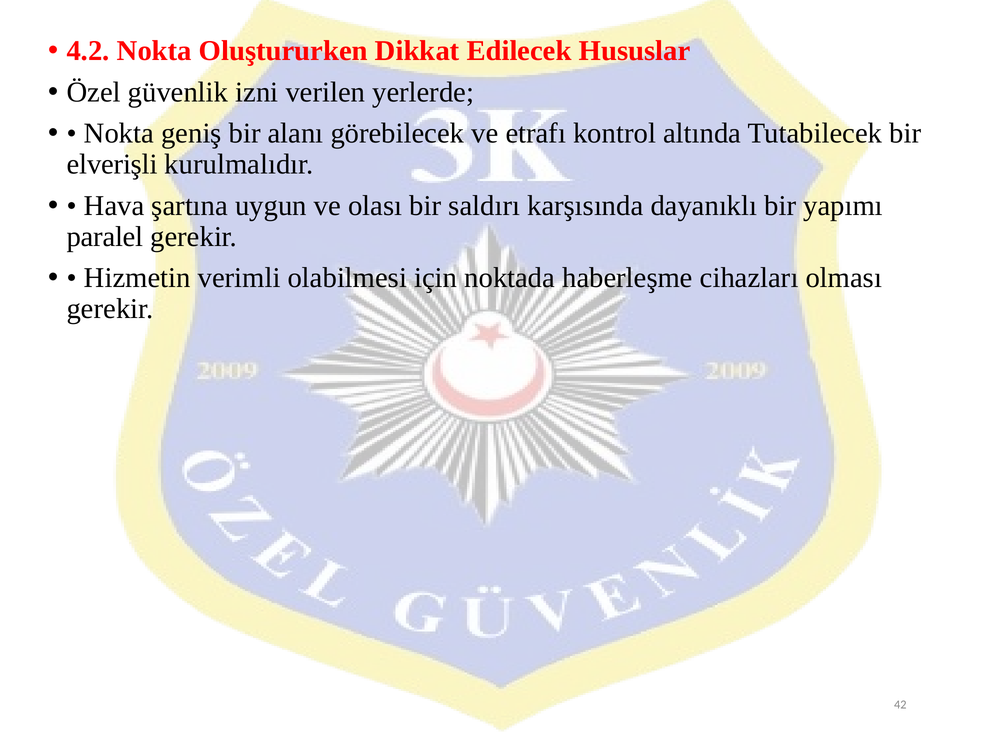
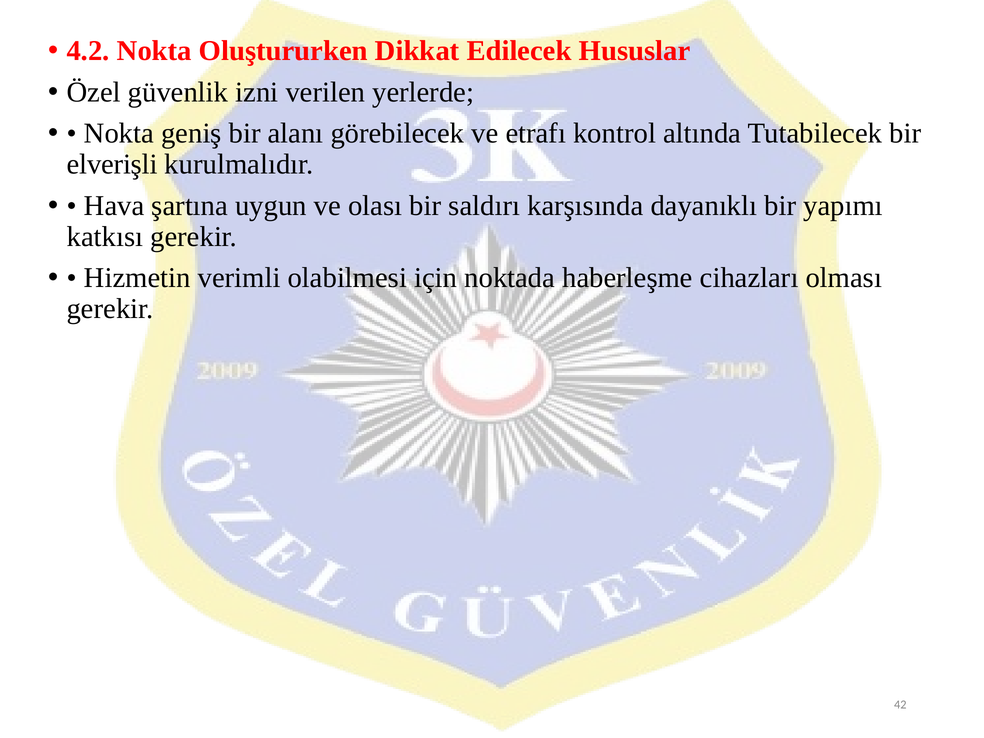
paralel: paralel -> katkısı
